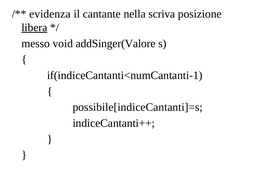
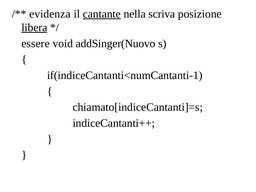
cantante underline: none -> present
messo: messo -> essere
addSinger(Valore: addSinger(Valore -> addSinger(Nuovo
possibile[indiceCantanti]=s: possibile[indiceCantanti]=s -> chiamato[indiceCantanti]=s
